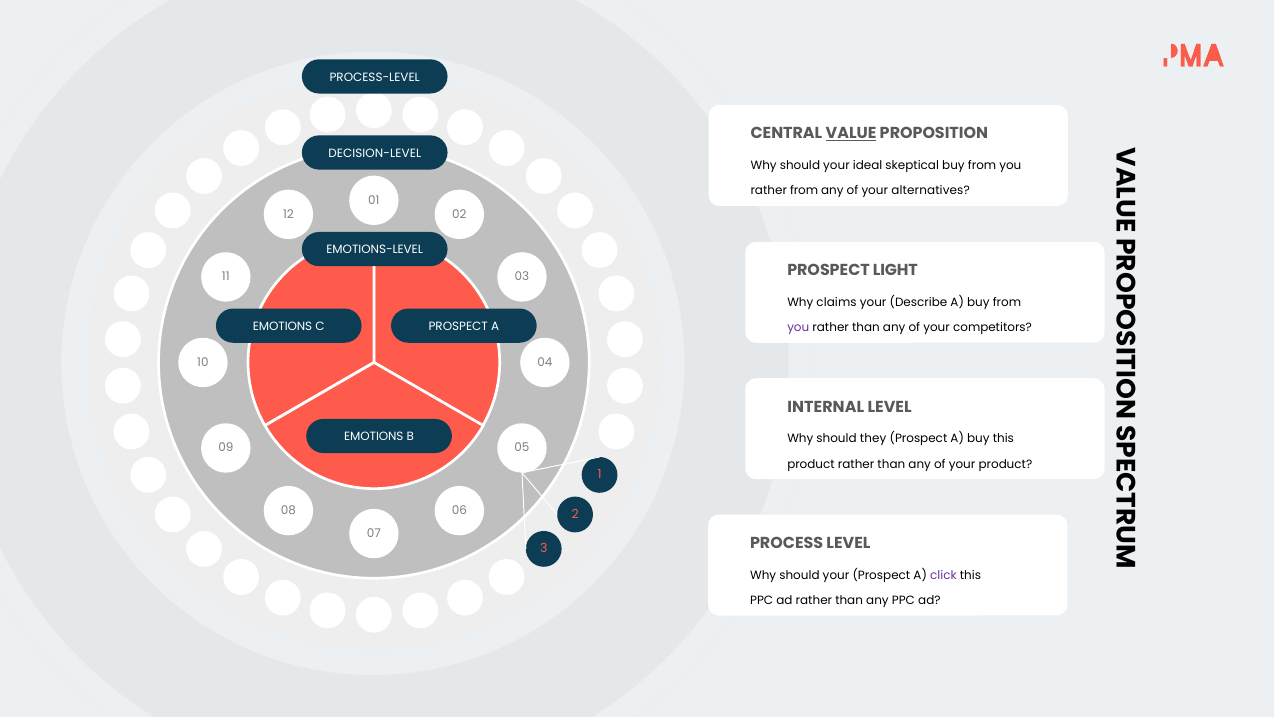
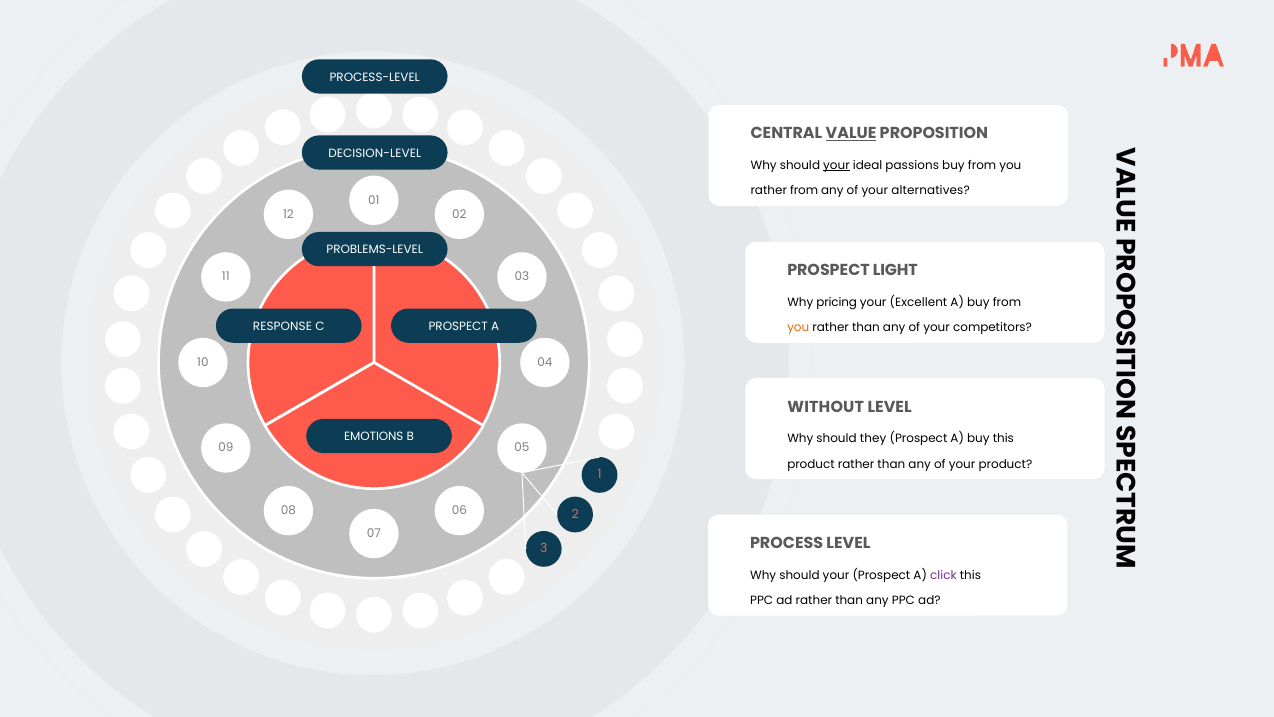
your at (836, 165) underline: none -> present
skeptical: skeptical -> passions
EMOTIONS-LEVEL: EMOTIONS-LEVEL -> PROBLEMS-LEVEL
claims: claims -> pricing
Describe: Describe -> Excellent
EMOTIONS at (283, 326): EMOTIONS -> RESPONSE
you at (798, 328) colour: purple -> orange
INTERNAL: INTERNAL -> WITHOUT
